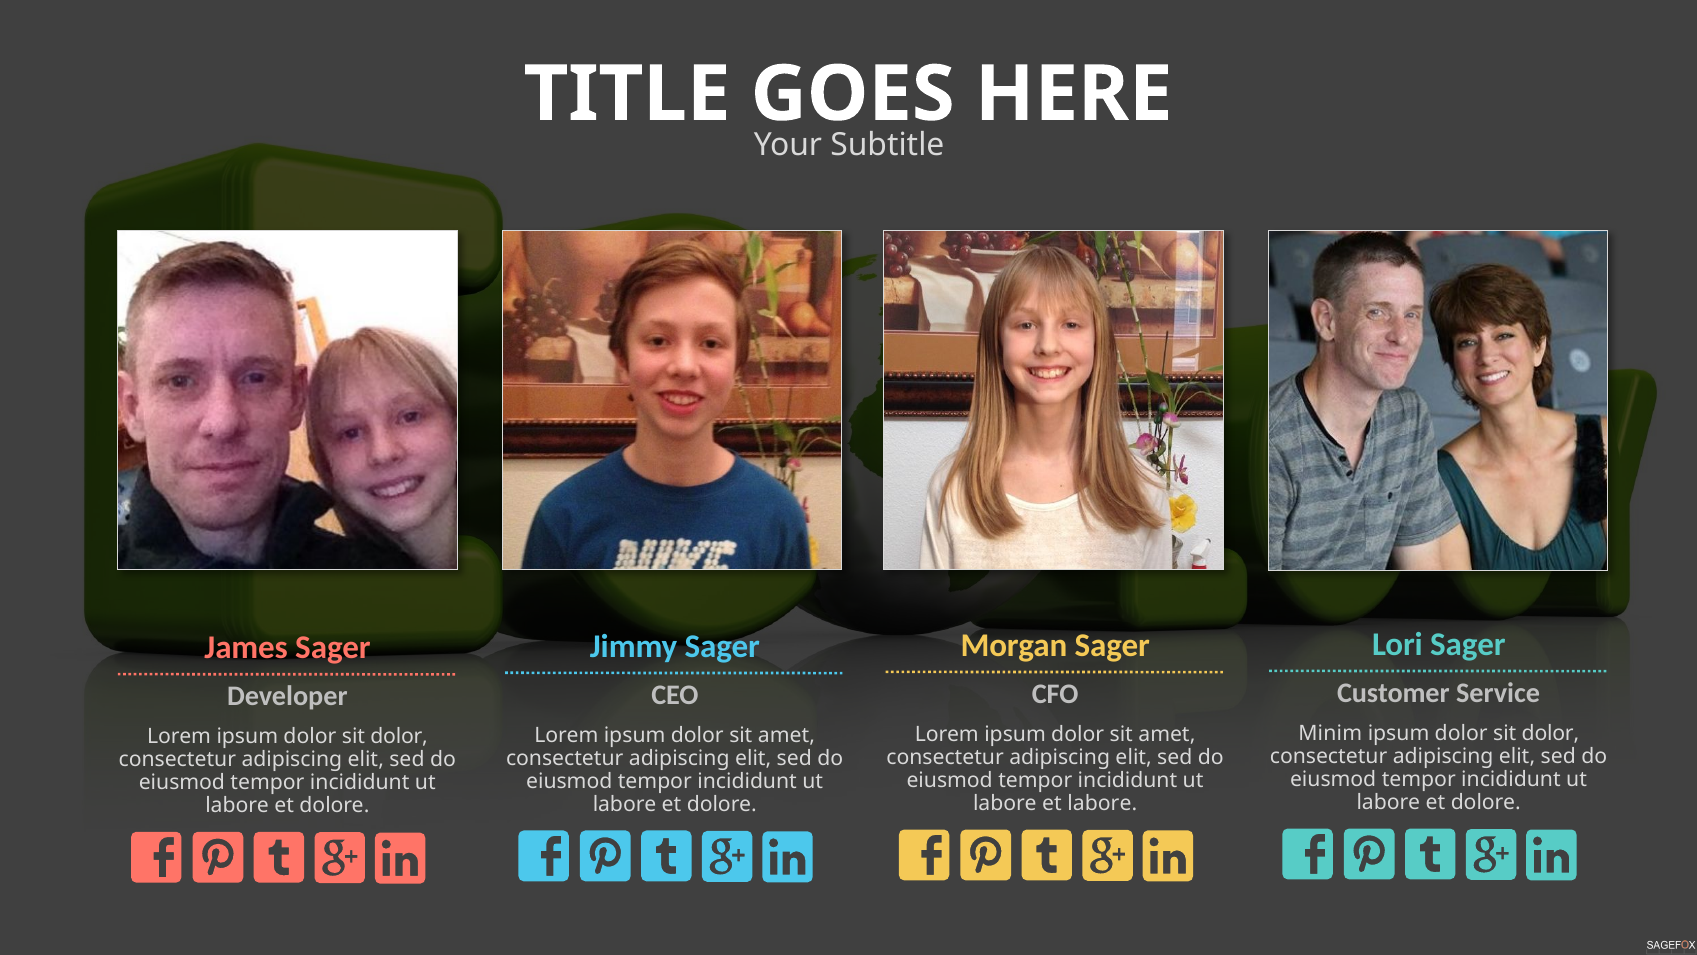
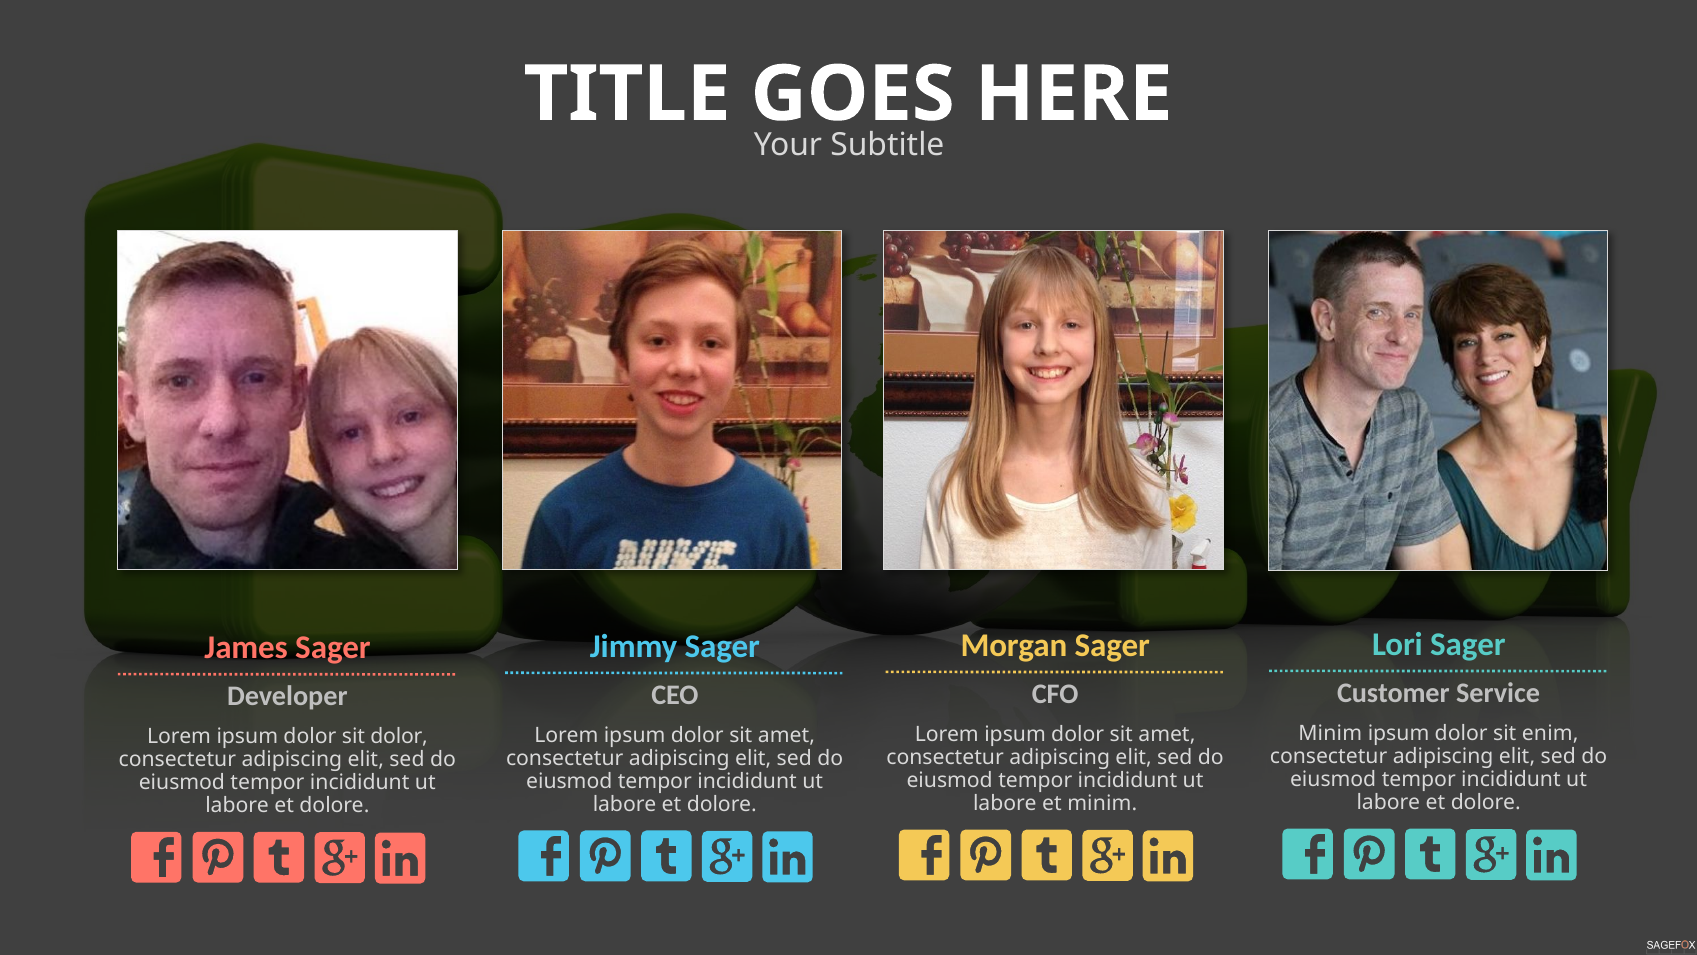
dolor at (1550, 733): dolor -> enim
et labore: labore -> minim
